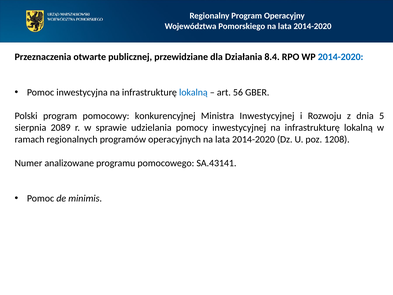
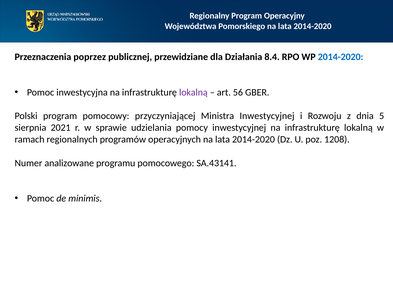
otwarte: otwarte -> poprzez
lokalną at (193, 92) colour: blue -> purple
konkurencyjnej: konkurencyjnej -> przyczyniającej
2089: 2089 -> 2021
